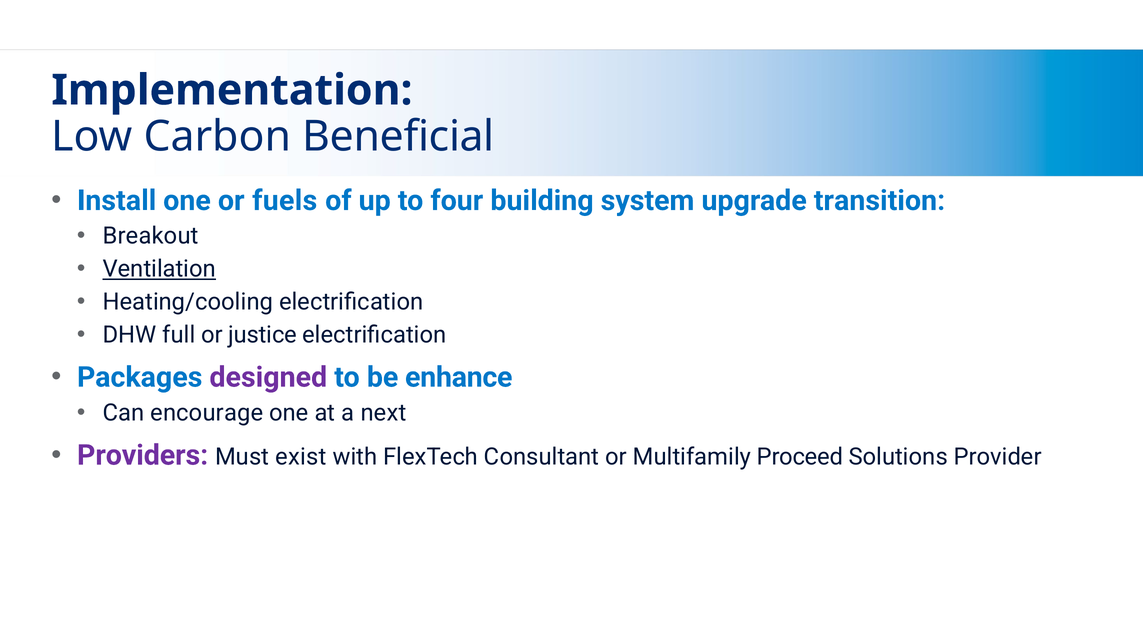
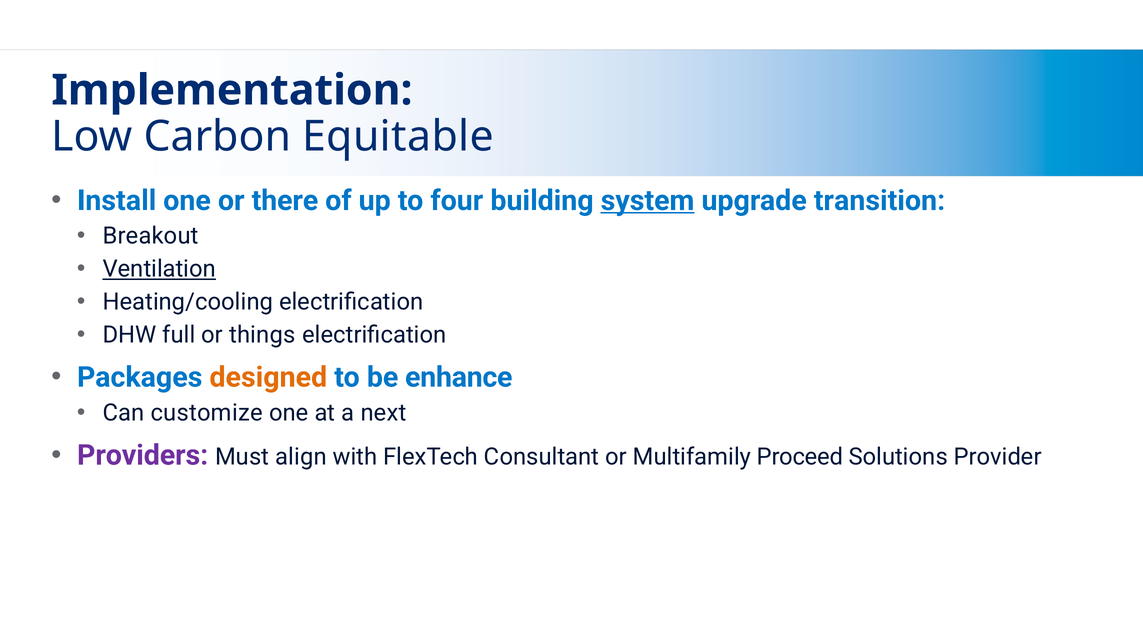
Beneficial: Beneficial -> Equitable
fuels: fuels -> there
system underline: none -> present
justice: justice -> things
designed colour: purple -> orange
encourage: encourage -> customize
exist: exist -> align
